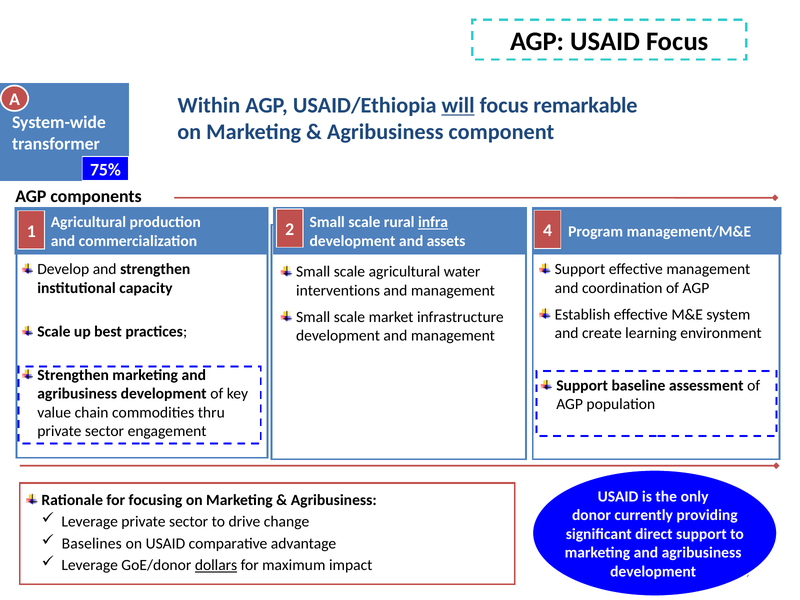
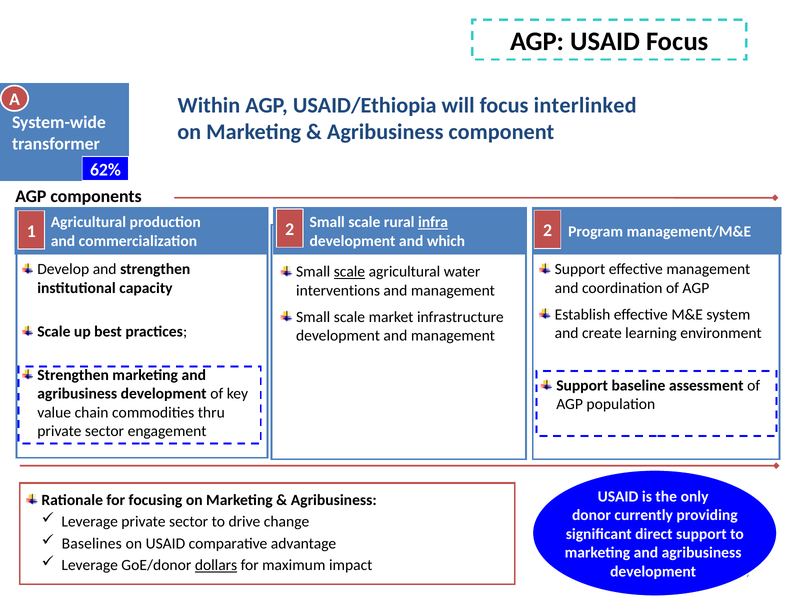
will underline: present -> none
remarkable: remarkable -> interlinked
75%: 75% -> 62%
2 4: 4 -> 2
assets: assets -> which
scale at (349, 272) underline: none -> present
